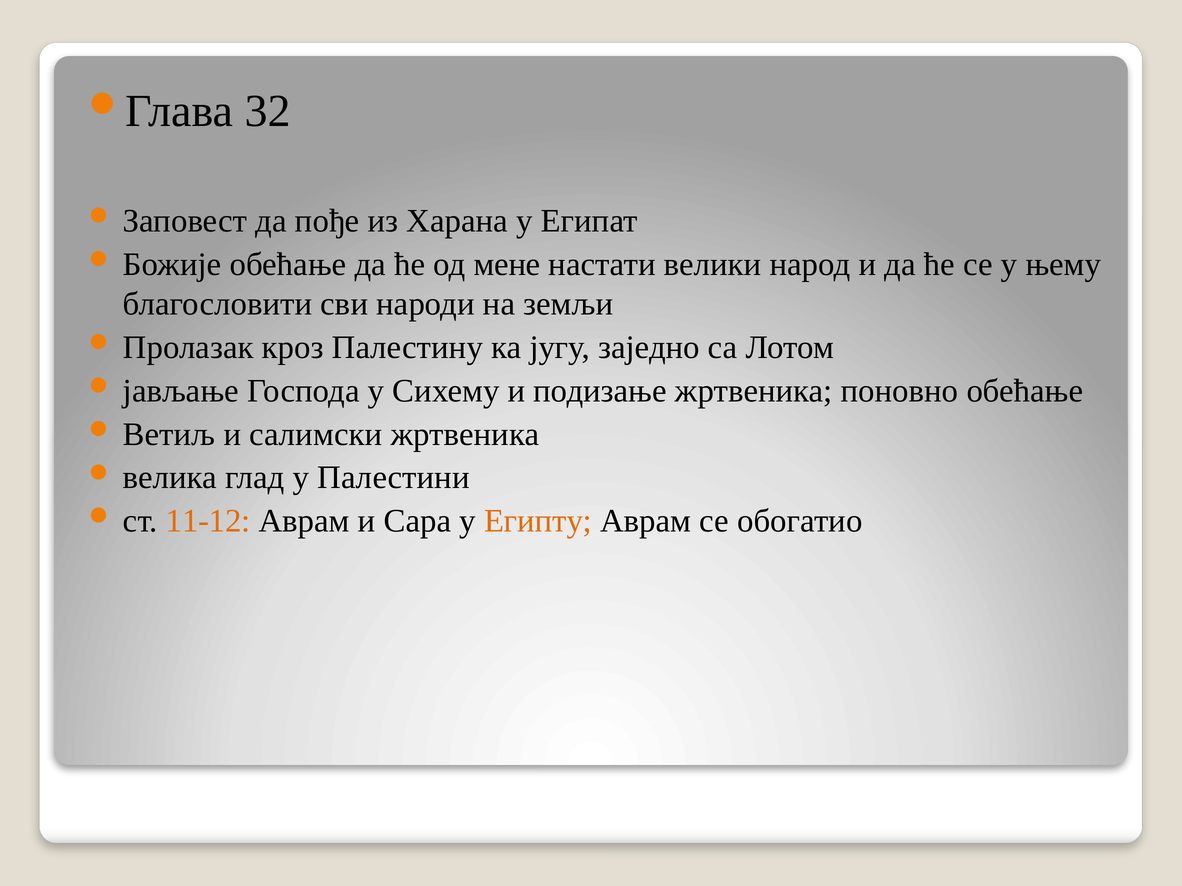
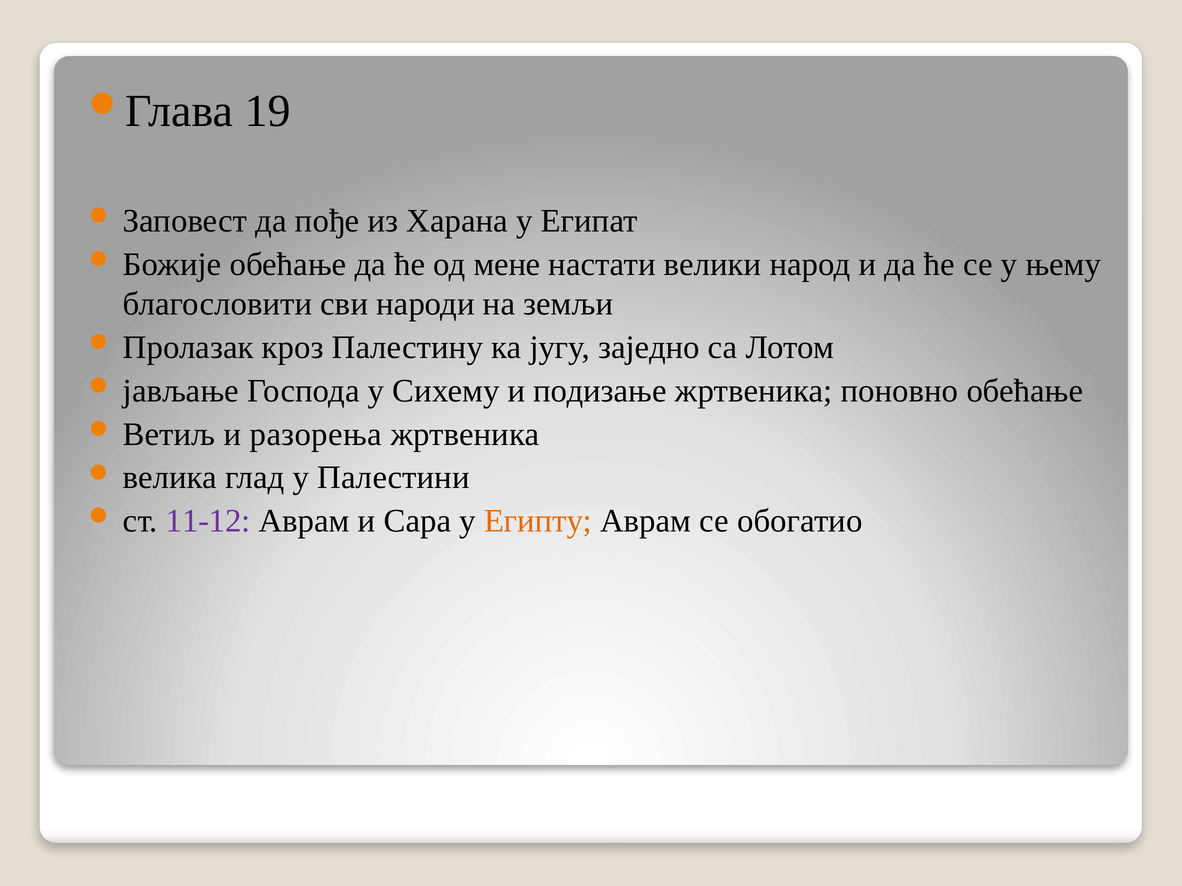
32: 32 -> 19
салимски: салимски -> разорења
11-12 colour: orange -> purple
